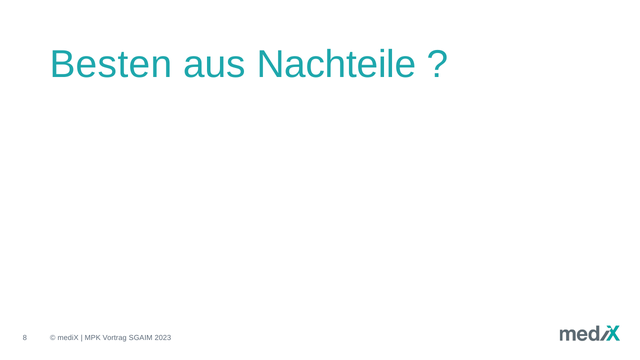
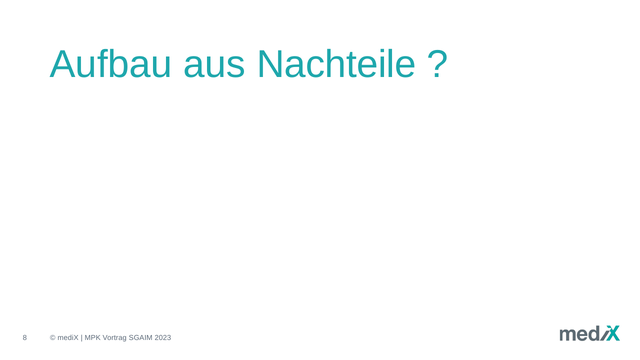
Besten: Besten -> Aufbau
